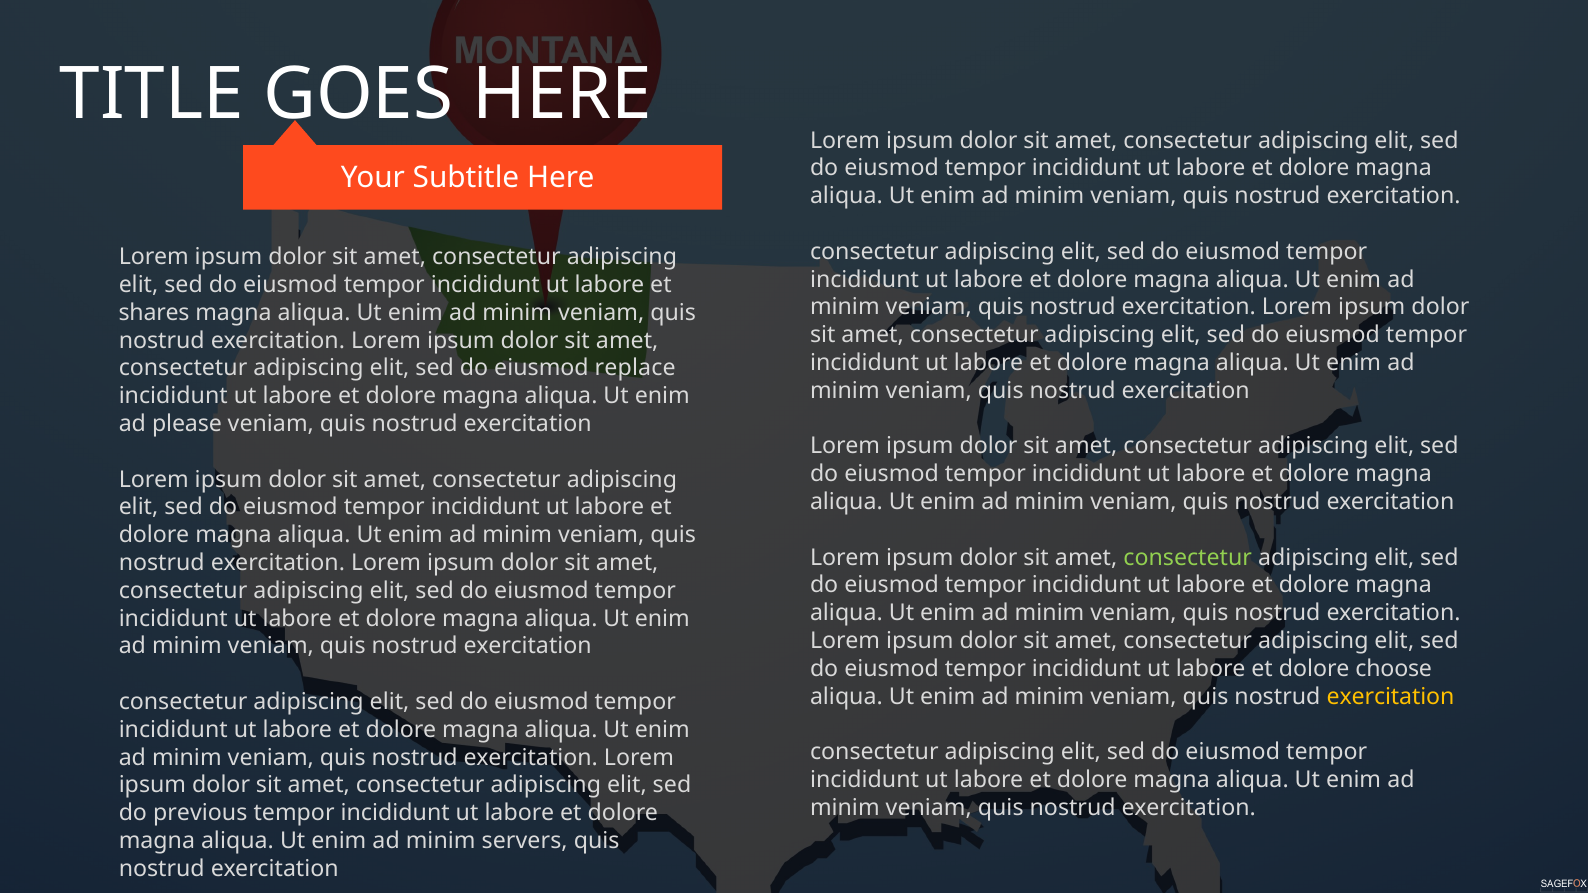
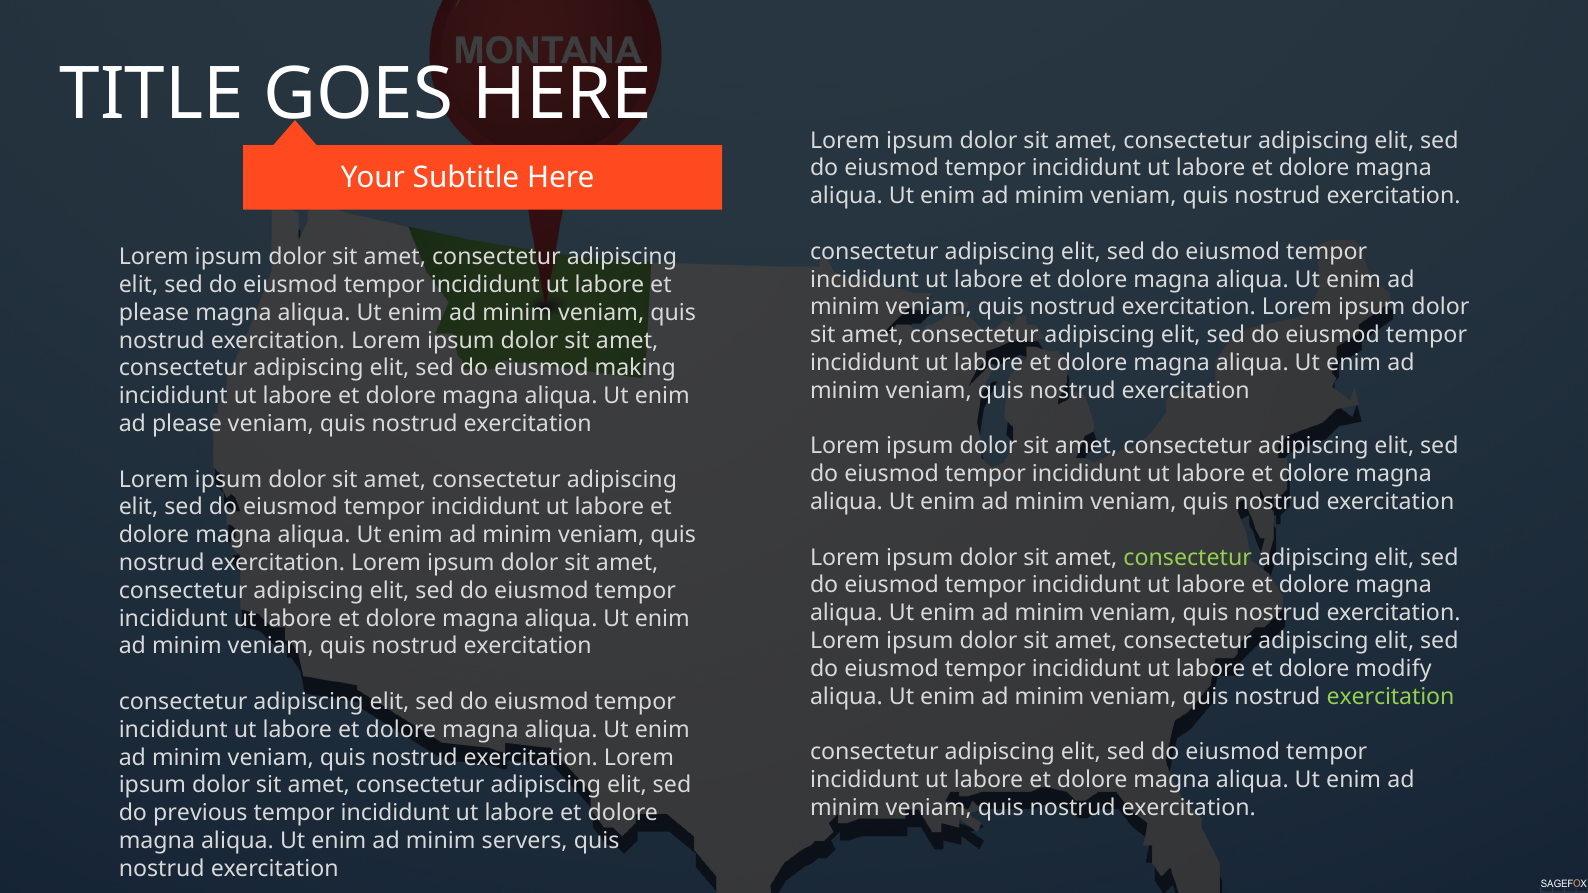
shares at (154, 313): shares -> please
replace: replace -> making
choose: choose -> modify
exercitation at (1390, 697) colour: yellow -> light green
